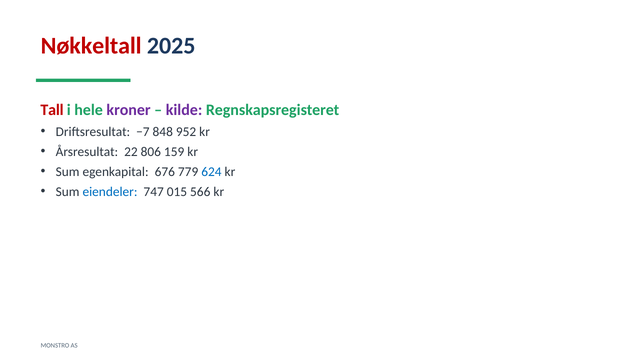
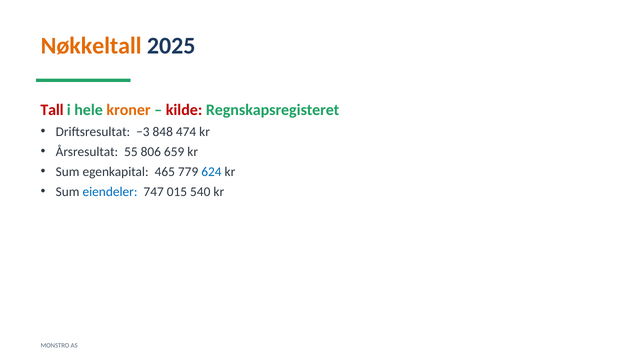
Nøkkeltall colour: red -> orange
kroner colour: purple -> orange
kilde colour: purple -> red
−7: −7 -> −3
952: 952 -> 474
22: 22 -> 55
159: 159 -> 659
676: 676 -> 465
566: 566 -> 540
